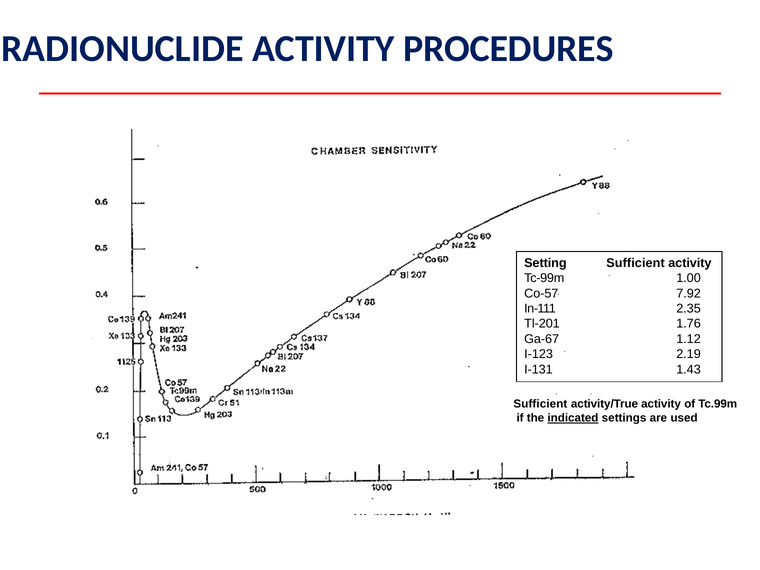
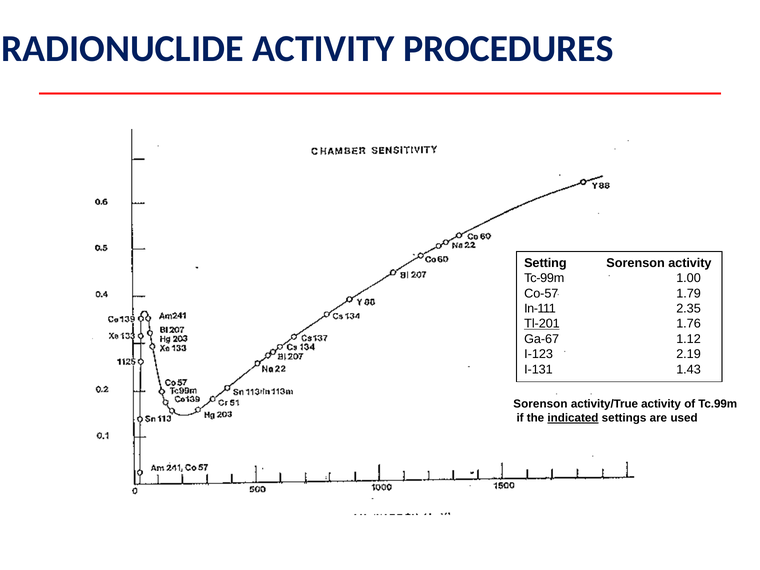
Setting Sufficient: Sufficient -> Sorenson
7.92: 7.92 -> 1.79
Tl-201 underline: none -> present
Sufficient at (540, 404): Sufficient -> Sorenson
